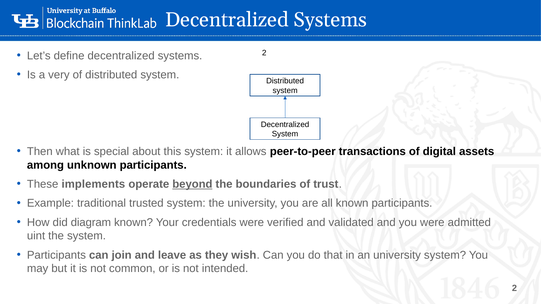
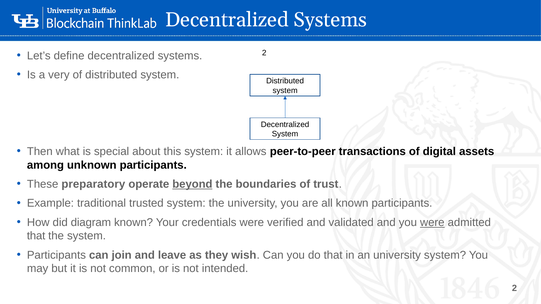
implements: implements -> preparatory
were at (432, 223) underline: none -> present
uint at (36, 236): uint -> that
